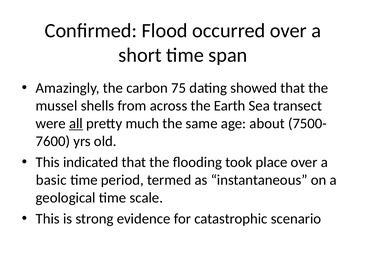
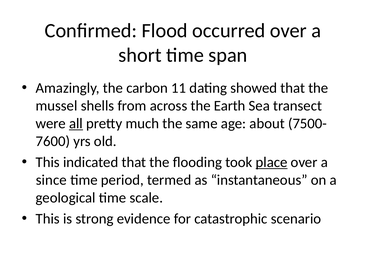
75: 75 -> 11
place underline: none -> present
basic: basic -> since
